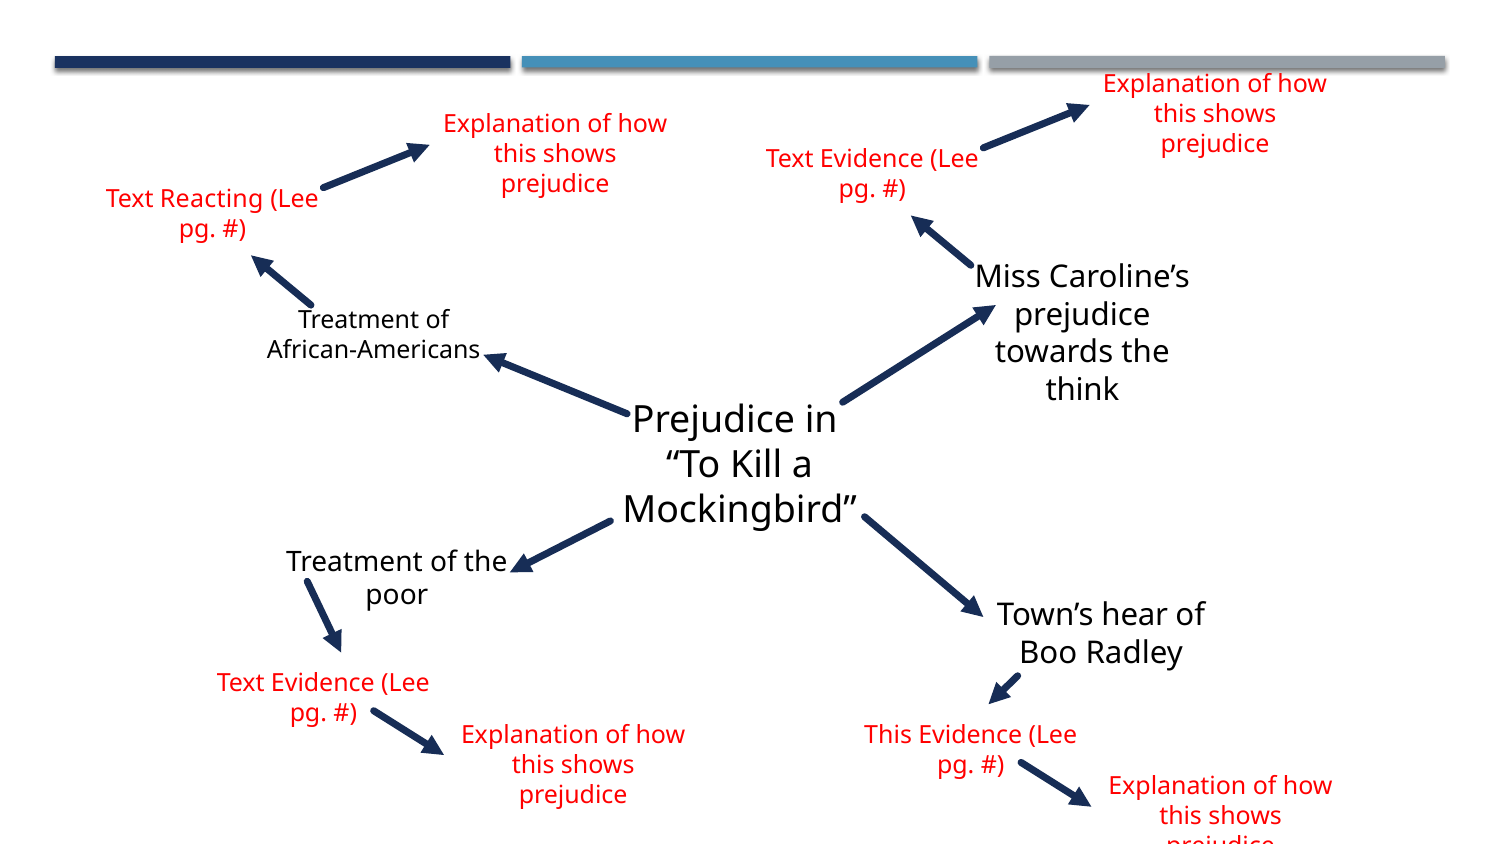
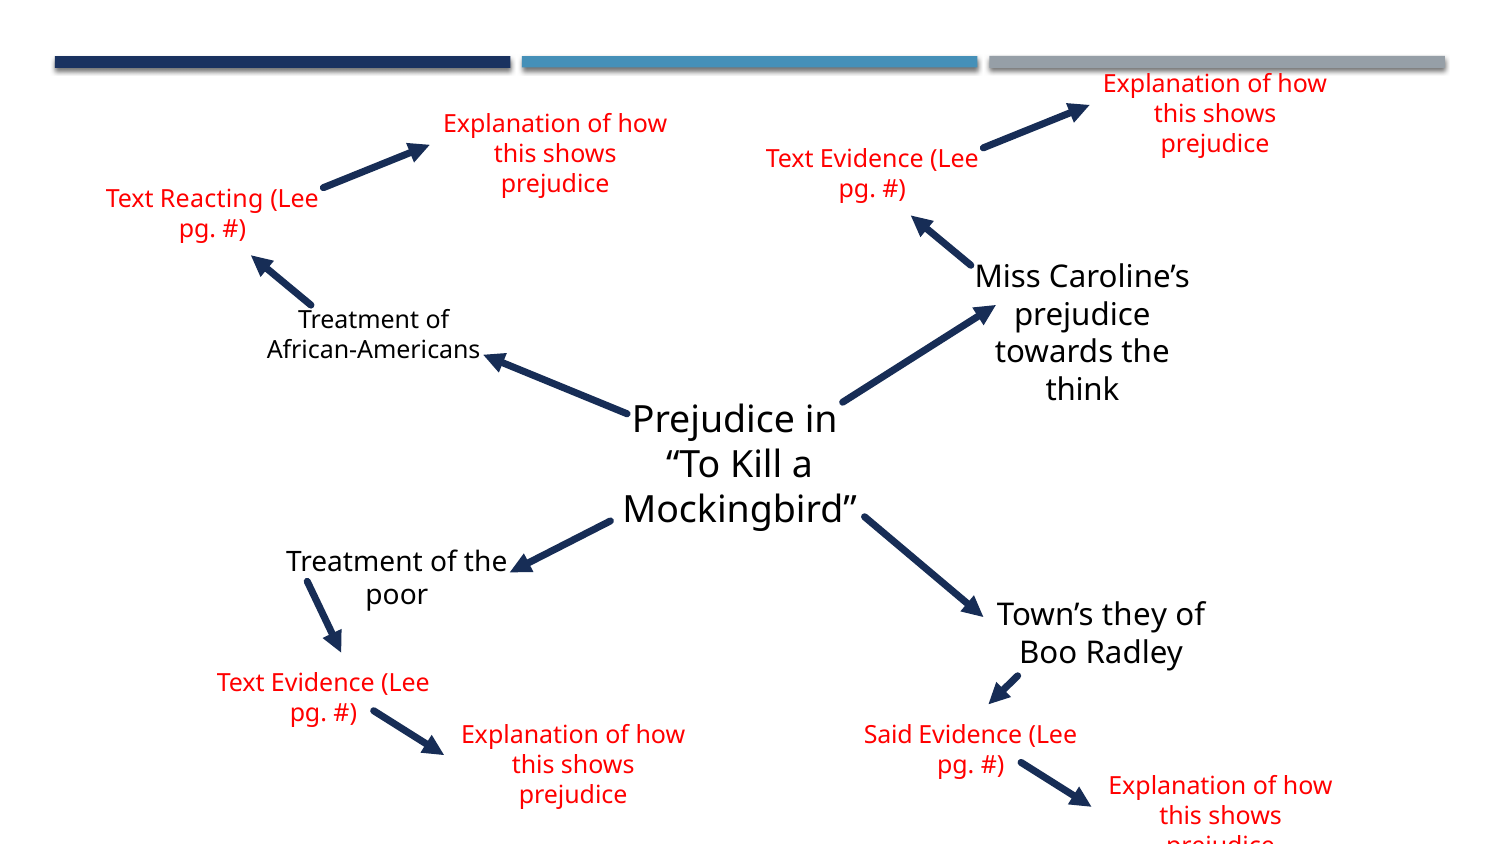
hear: hear -> they
This at (888, 735): This -> Said
